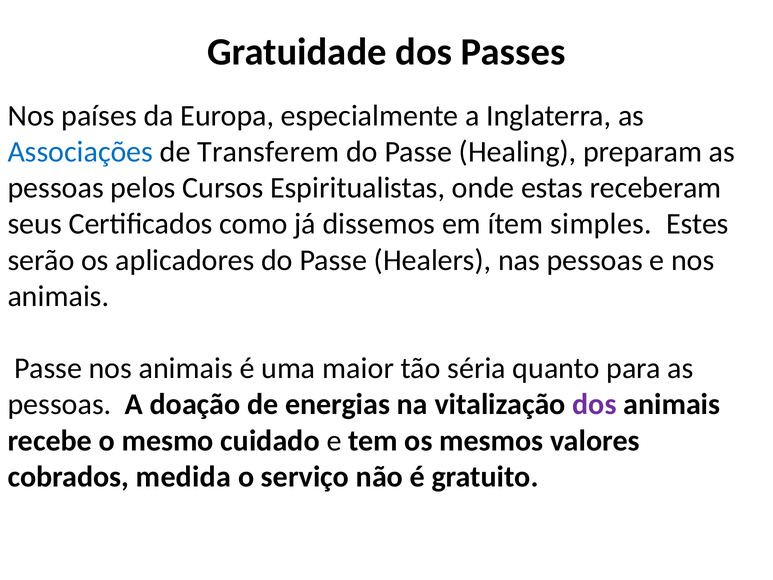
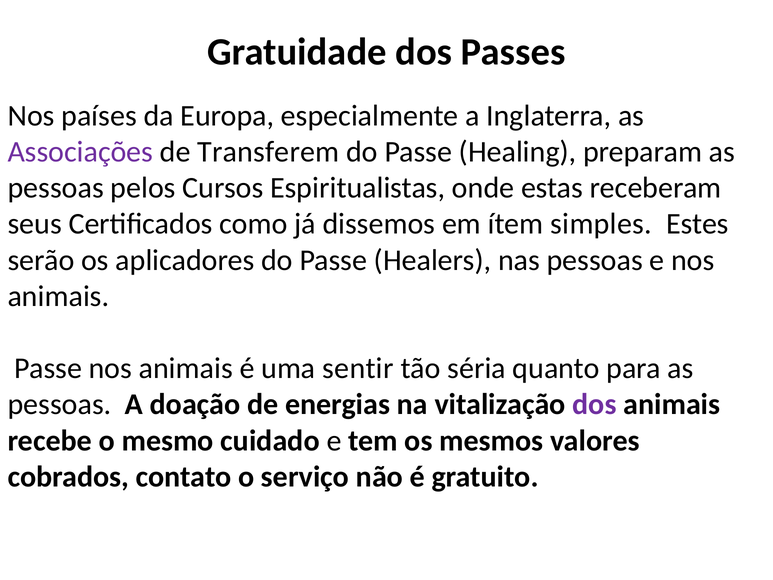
Associações colour: blue -> purple
maior: maior -> sentir
medida: medida -> contato
